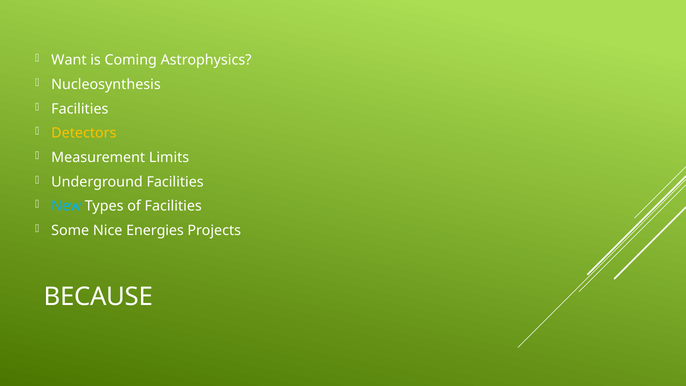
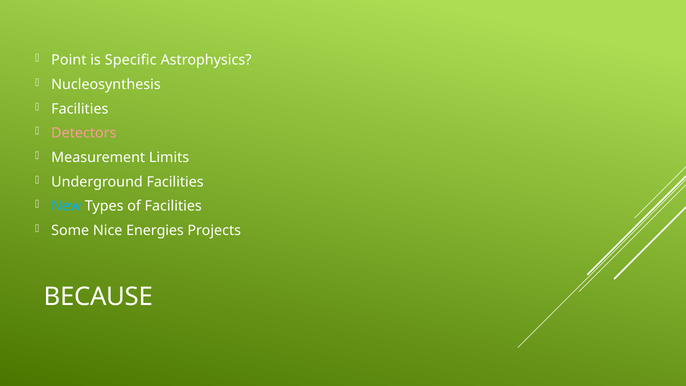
Want: Want -> Point
Coming: Coming -> Specific
Detectors colour: yellow -> pink
